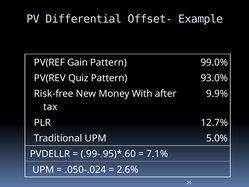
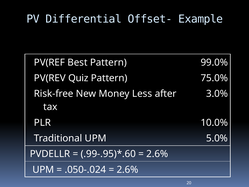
Gain: Gain -> Best
93.0%: 93.0% -> 75.0%
With: With -> Less
9.9%: 9.9% -> 3.0%
12.7%: 12.7% -> 10.0%
7.1% at (157, 154): 7.1% -> 2.6%
